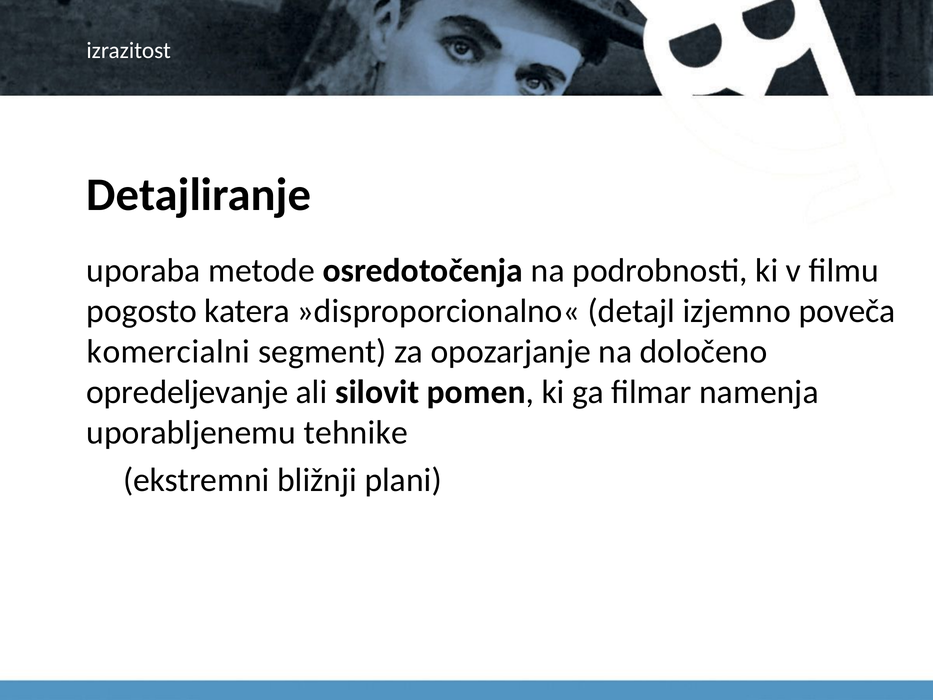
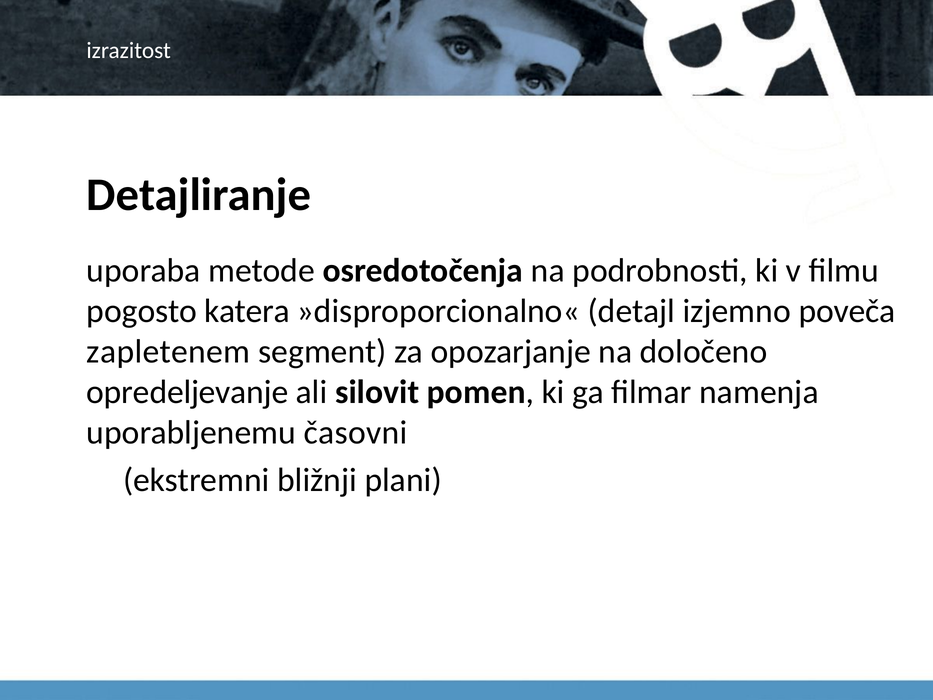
komercialni: komercialni -> zapletenem
tehnike: tehnike -> časovni
